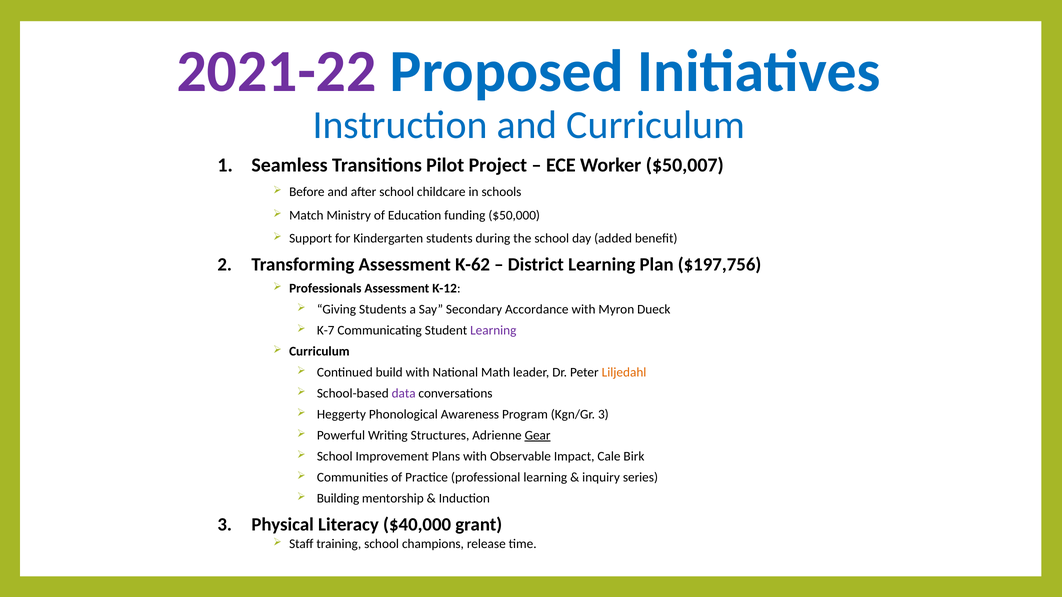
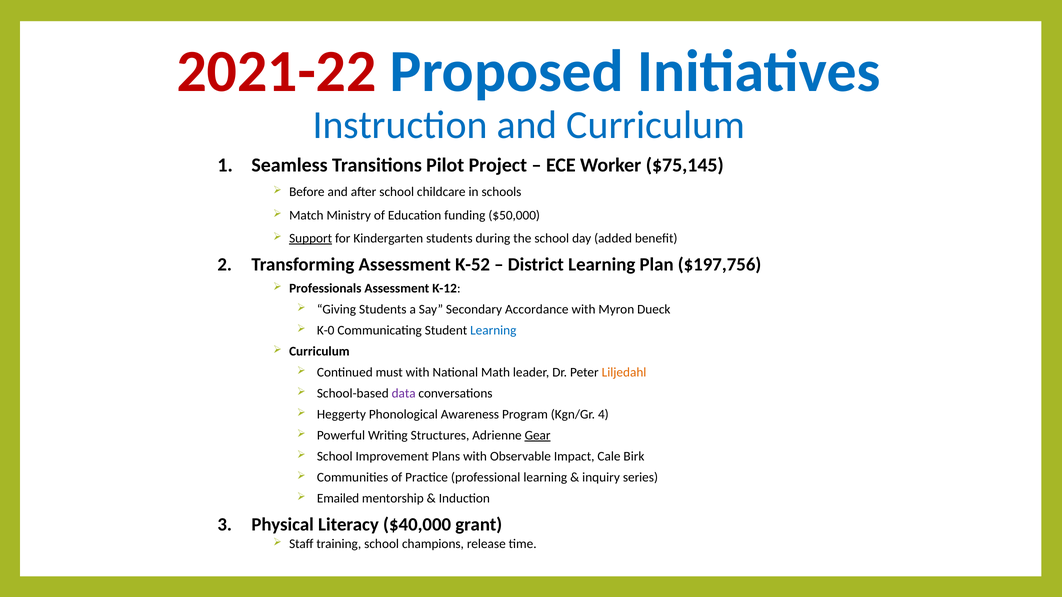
2021-22 colour: purple -> red
$50,007: $50,007 -> $75,145
Support underline: none -> present
K-62: K-62 -> K-52
K-7: K-7 -> K-0
Learning at (493, 331) colour: purple -> blue
build: build -> must
Kgn/Gr 3: 3 -> 4
Building: Building -> Emailed
